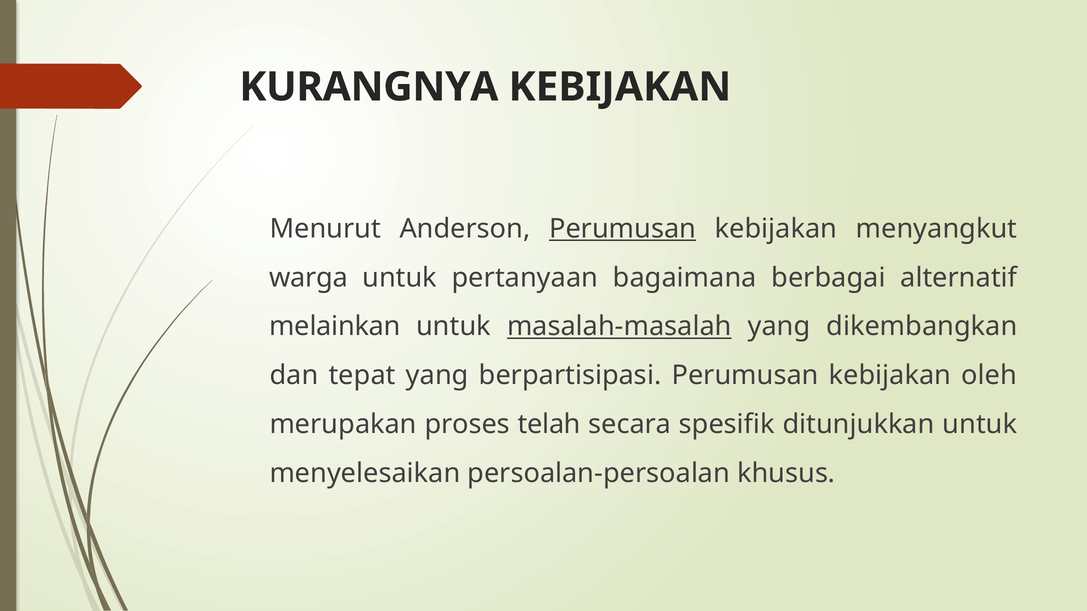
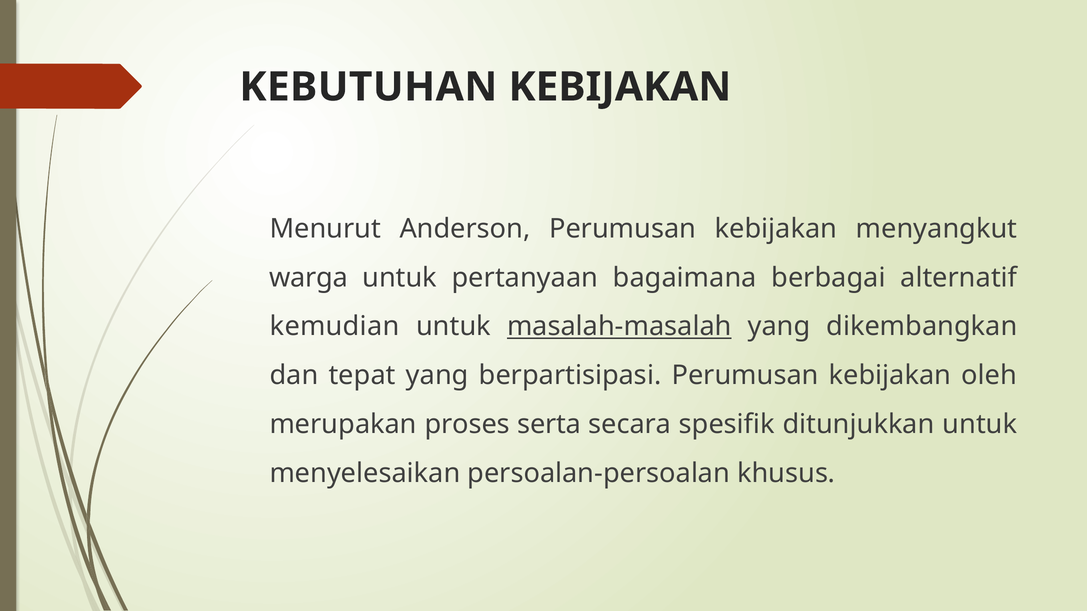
KURANGNYA: KURANGNYA -> KEBUTUHAN
Perumusan at (623, 229) underline: present -> none
melainkan: melainkan -> kemudian
telah: telah -> serta
